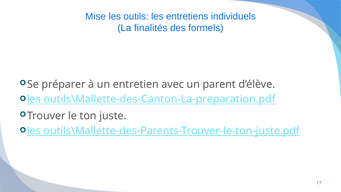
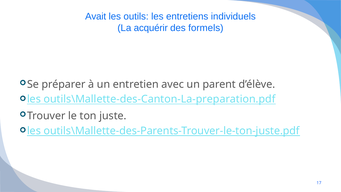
Mise: Mise -> Avait
finalités: finalités -> acquérir
